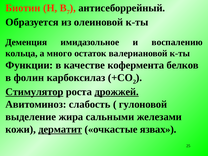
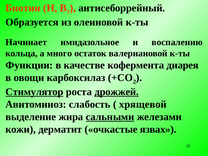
Деменция: Деменция -> Начинает
белков: белков -> диарея
фолин: фолин -> овощи
гулоновой: гулоновой -> хрящевой
сальными underline: none -> present
дерматит underline: present -> none
